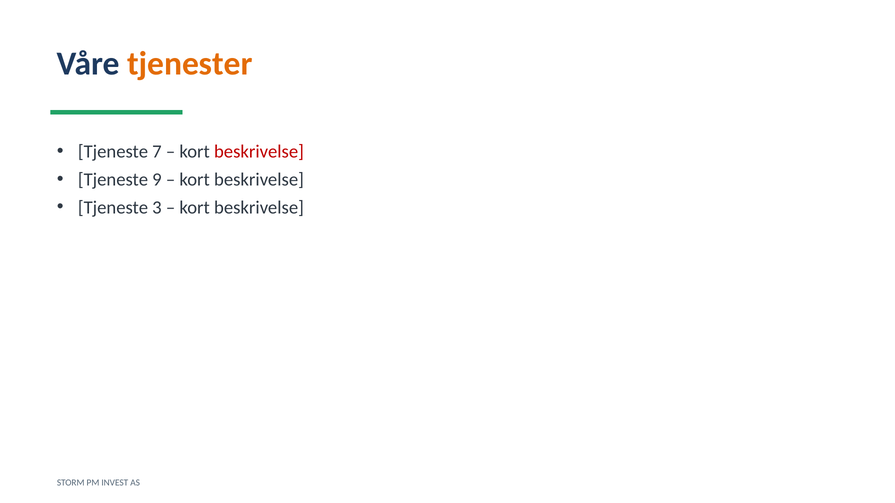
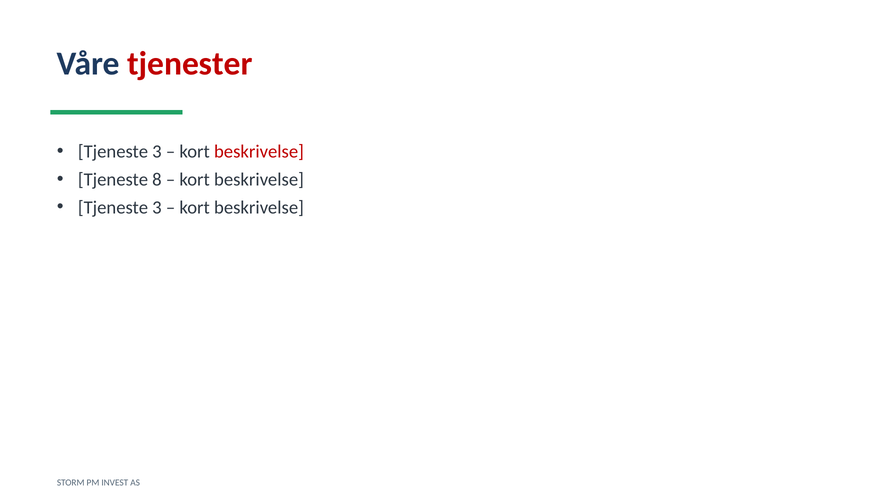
tjenester colour: orange -> red
7 at (157, 152): 7 -> 3
9: 9 -> 8
